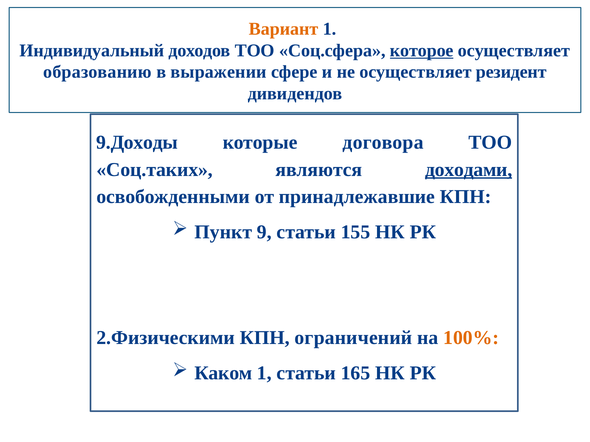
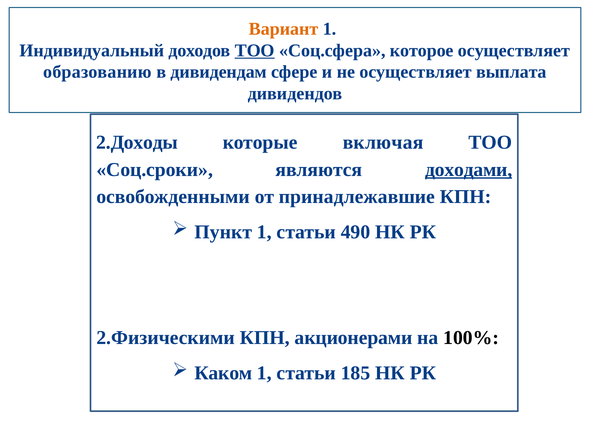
ТОО at (255, 50) underline: none -> present
которое underline: present -> none
выражении: выражении -> дивидендам
резидент: резидент -> выплата
9.Доходы: 9.Доходы -> 2.Доходы
договора: договора -> включая
Соц.таких: Соц.таких -> Соц.сроки
Пункт 9: 9 -> 1
155: 155 -> 490
ограничений: ограничений -> акционерами
100% colour: orange -> black
165: 165 -> 185
